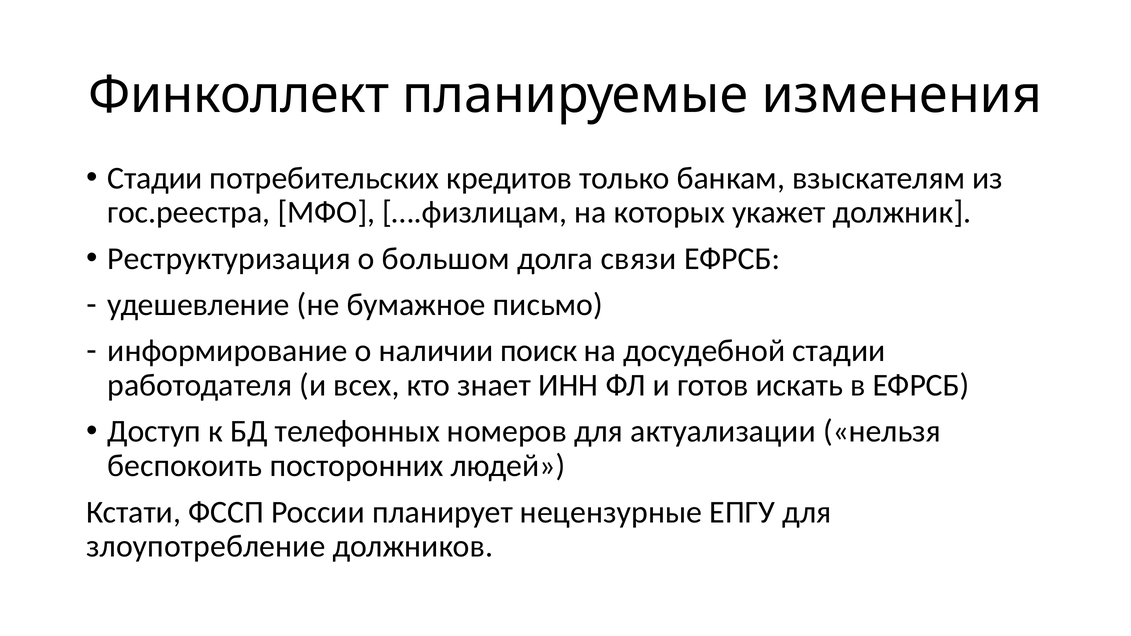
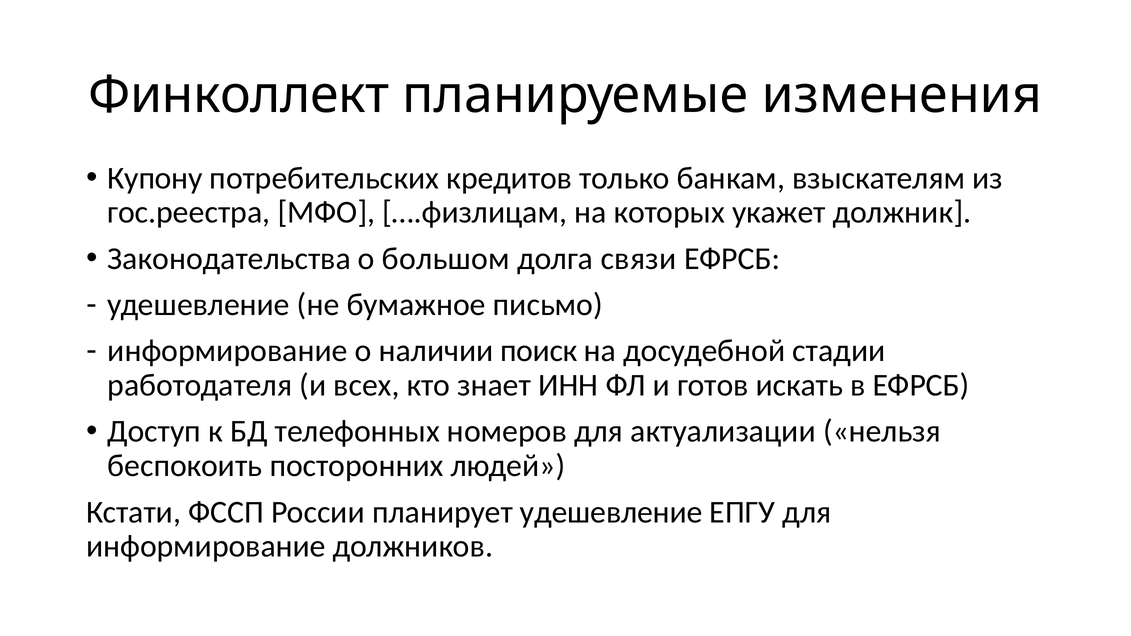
Стадии at (155, 178): Стадии -> Купону
Реструктуризация: Реструктуризация -> Законодательства
планирует нецензурные: нецензурные -> удешевление
злоупотребление at (206, 547): злоупотребление -> информирование
